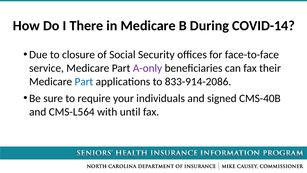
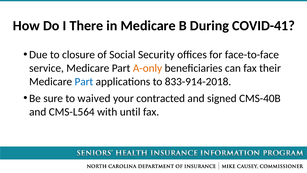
COVID-14: COVID-14 -> COVID-41
A-only colour: purple -> orange
833-914-2086: 833-914-2086 -> 833-914-2018
require: require -> waived
individuals: individuals -> contracted
